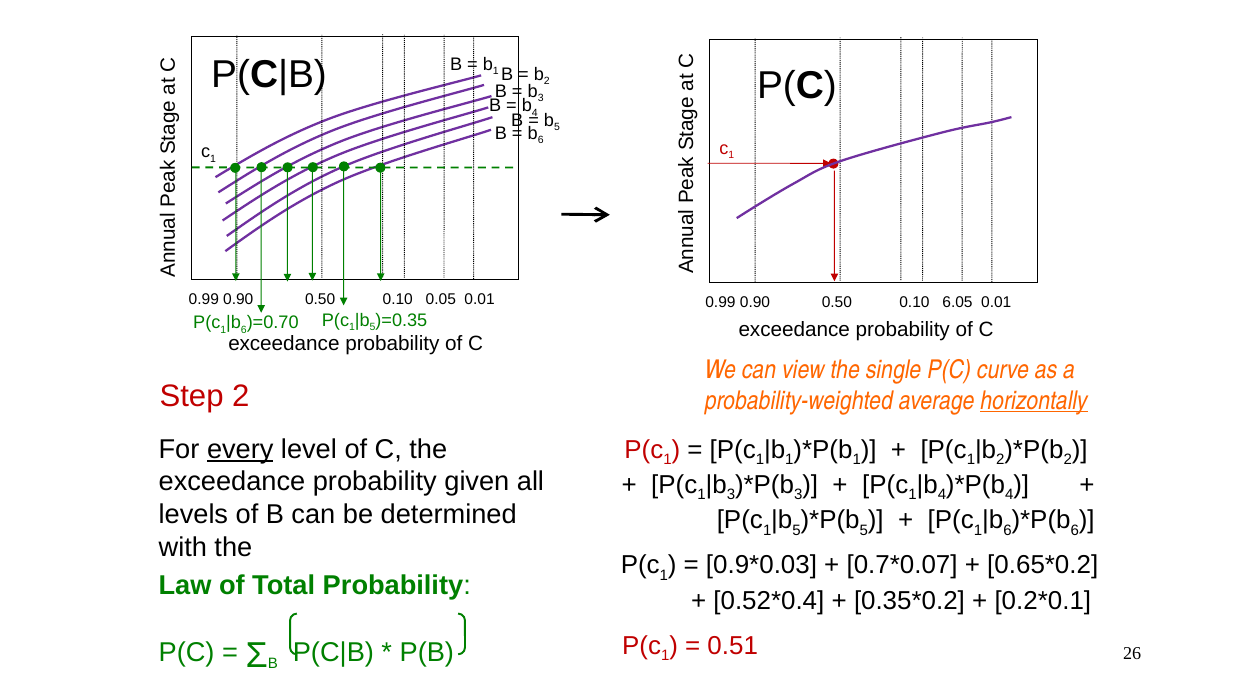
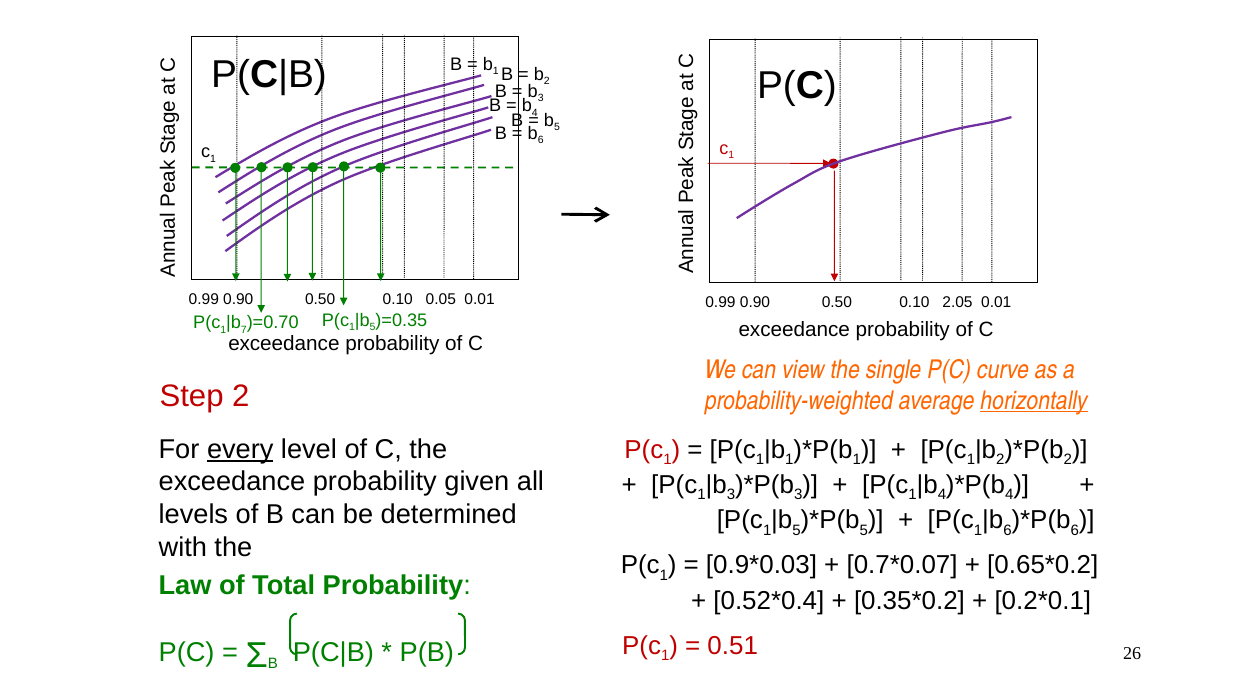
6.05: 6.05 -> 2.05
6 at (244, 330): 6 -> 7
